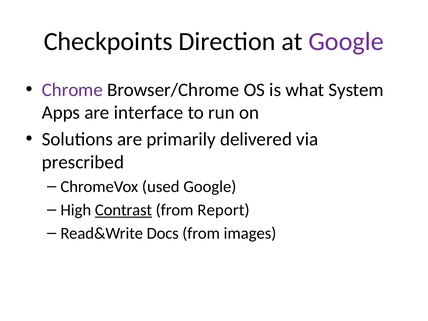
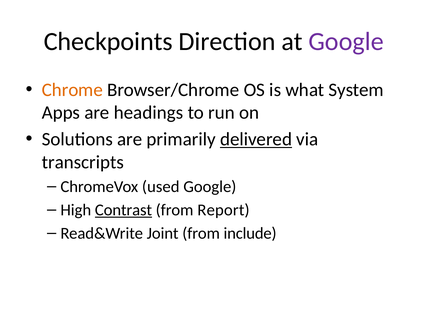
Chrome colour: purple -> orange
interface: interface -> headings
delivered underline: none -> present
prescribed: prescribed -> transcripts
Docs: Docs -> Joint
images: images -> include
